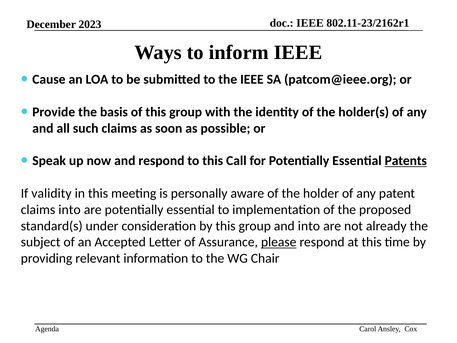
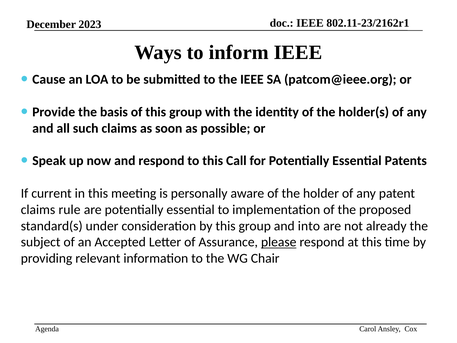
Patents underline: present -> none
validity: validity -> current
claims into: into -> rule
